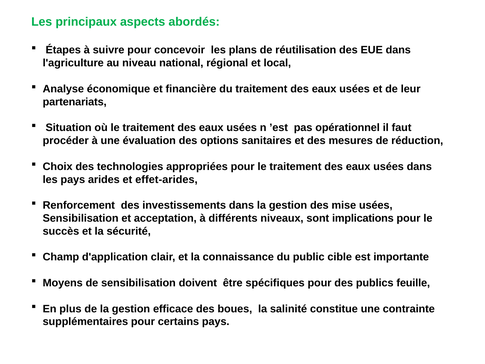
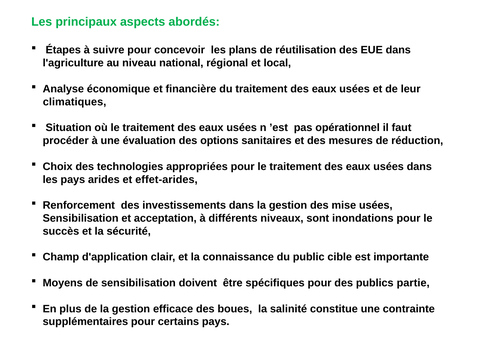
partenariats: partenariats -> climatiques
implications: implications -> inondations
feuille: feuille -> partie
